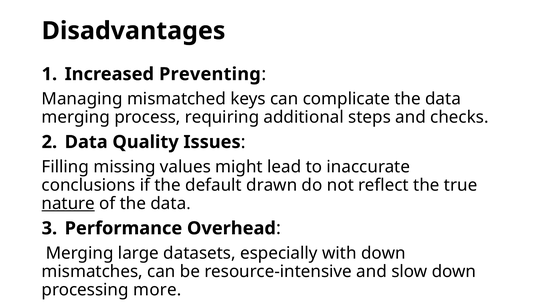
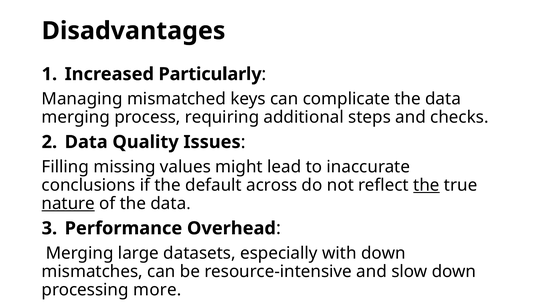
Preventing: Preventing -> Particularly
drawn: drawn -> across
the at (426, 185) underline: none -> present
